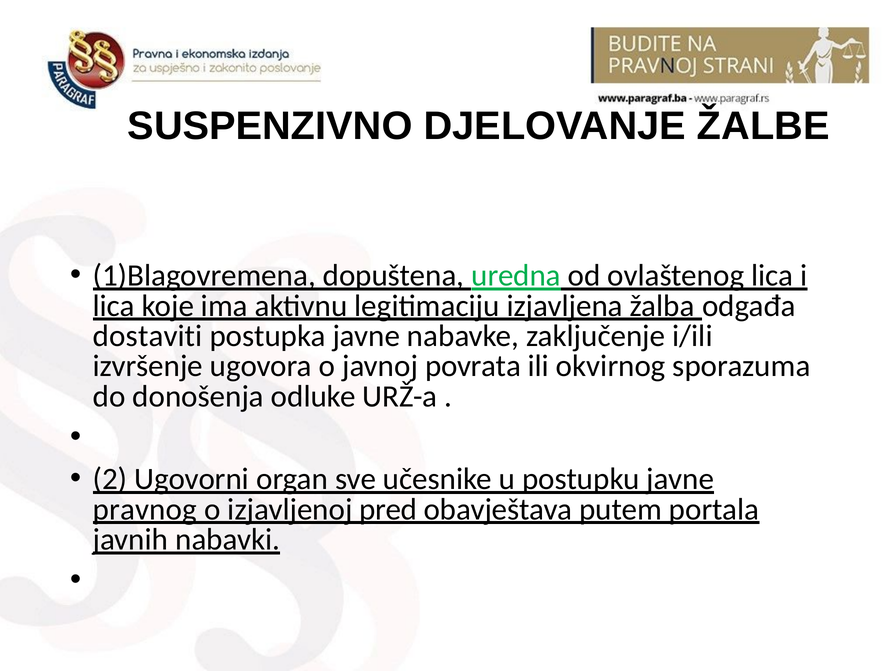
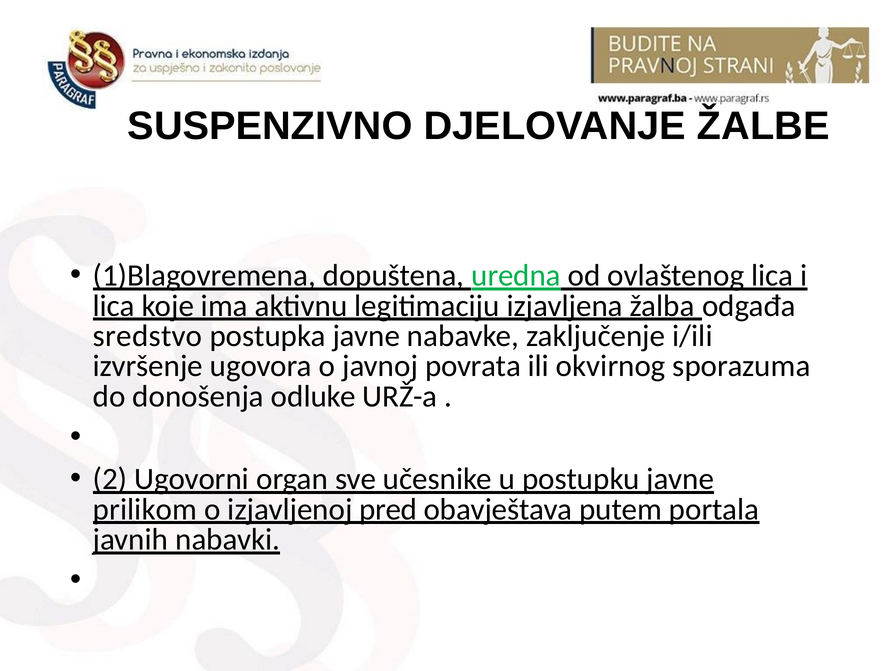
dostaviti: dostaviti -> sredstvo
pravnog: pravnog -> prilikom
